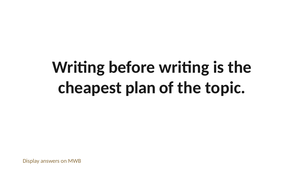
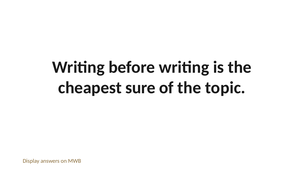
plan: plan -> sure
